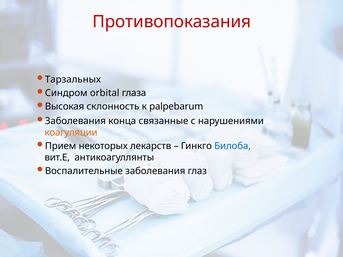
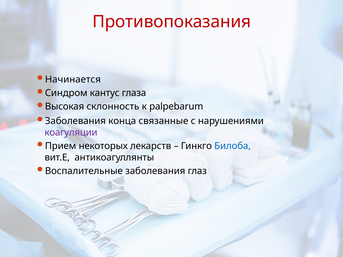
Тарзальных: Тарзальных -> Начинается
orbital: orbital -> кантус
коагуляции colour: orange -> purple
